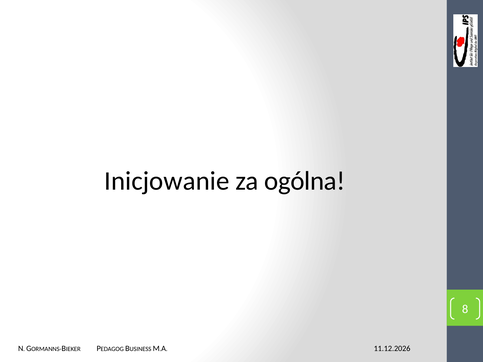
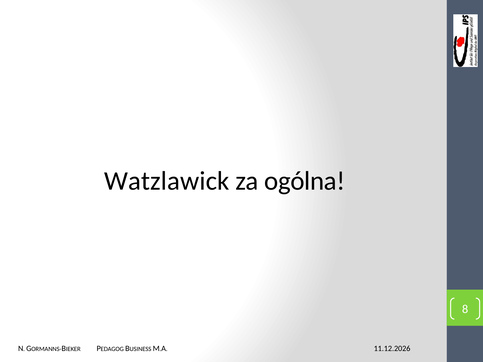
Inicjowanie: Inicjowanie -> Watzlawick
